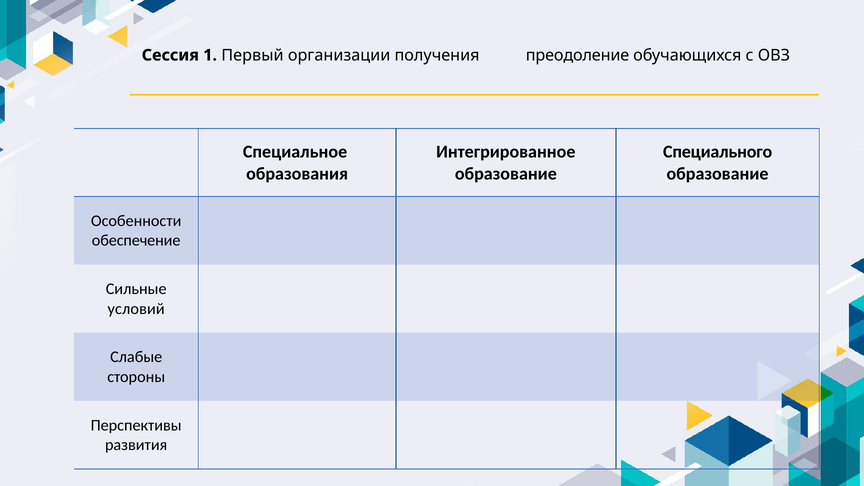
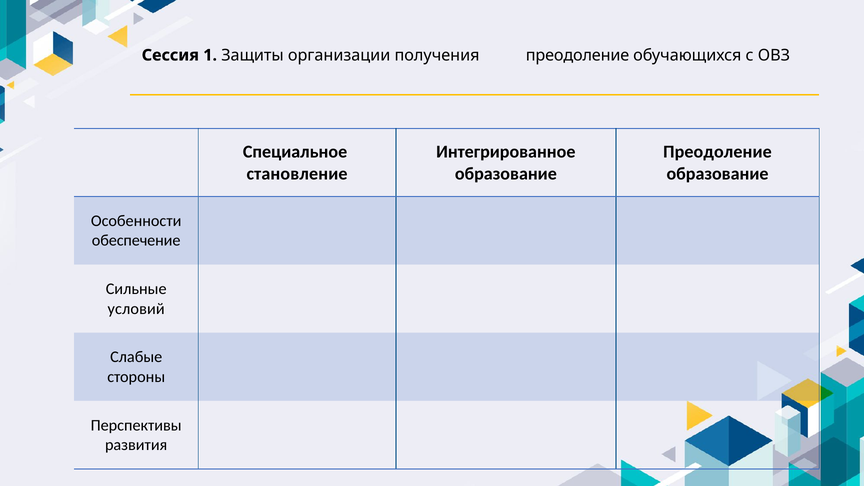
Первый: Первый -> Защиты
Специального at (718, 152): Специального -> Преодоление
образования: образования -> становление
